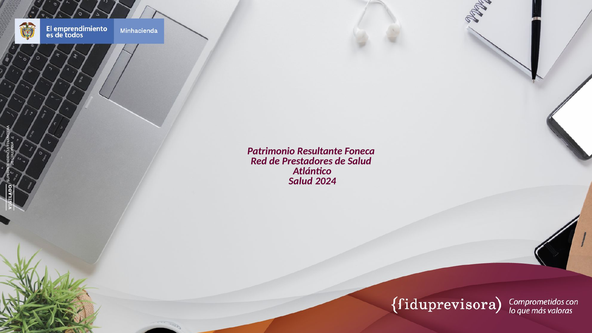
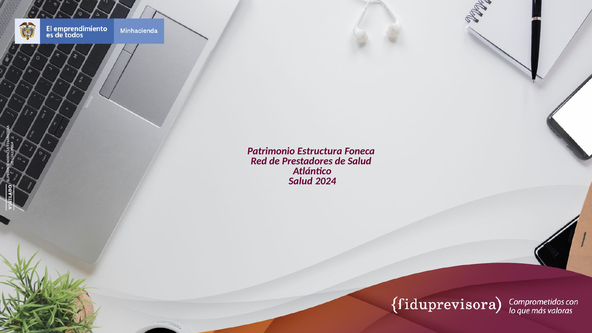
Resultante: Resultante -> Estructura
